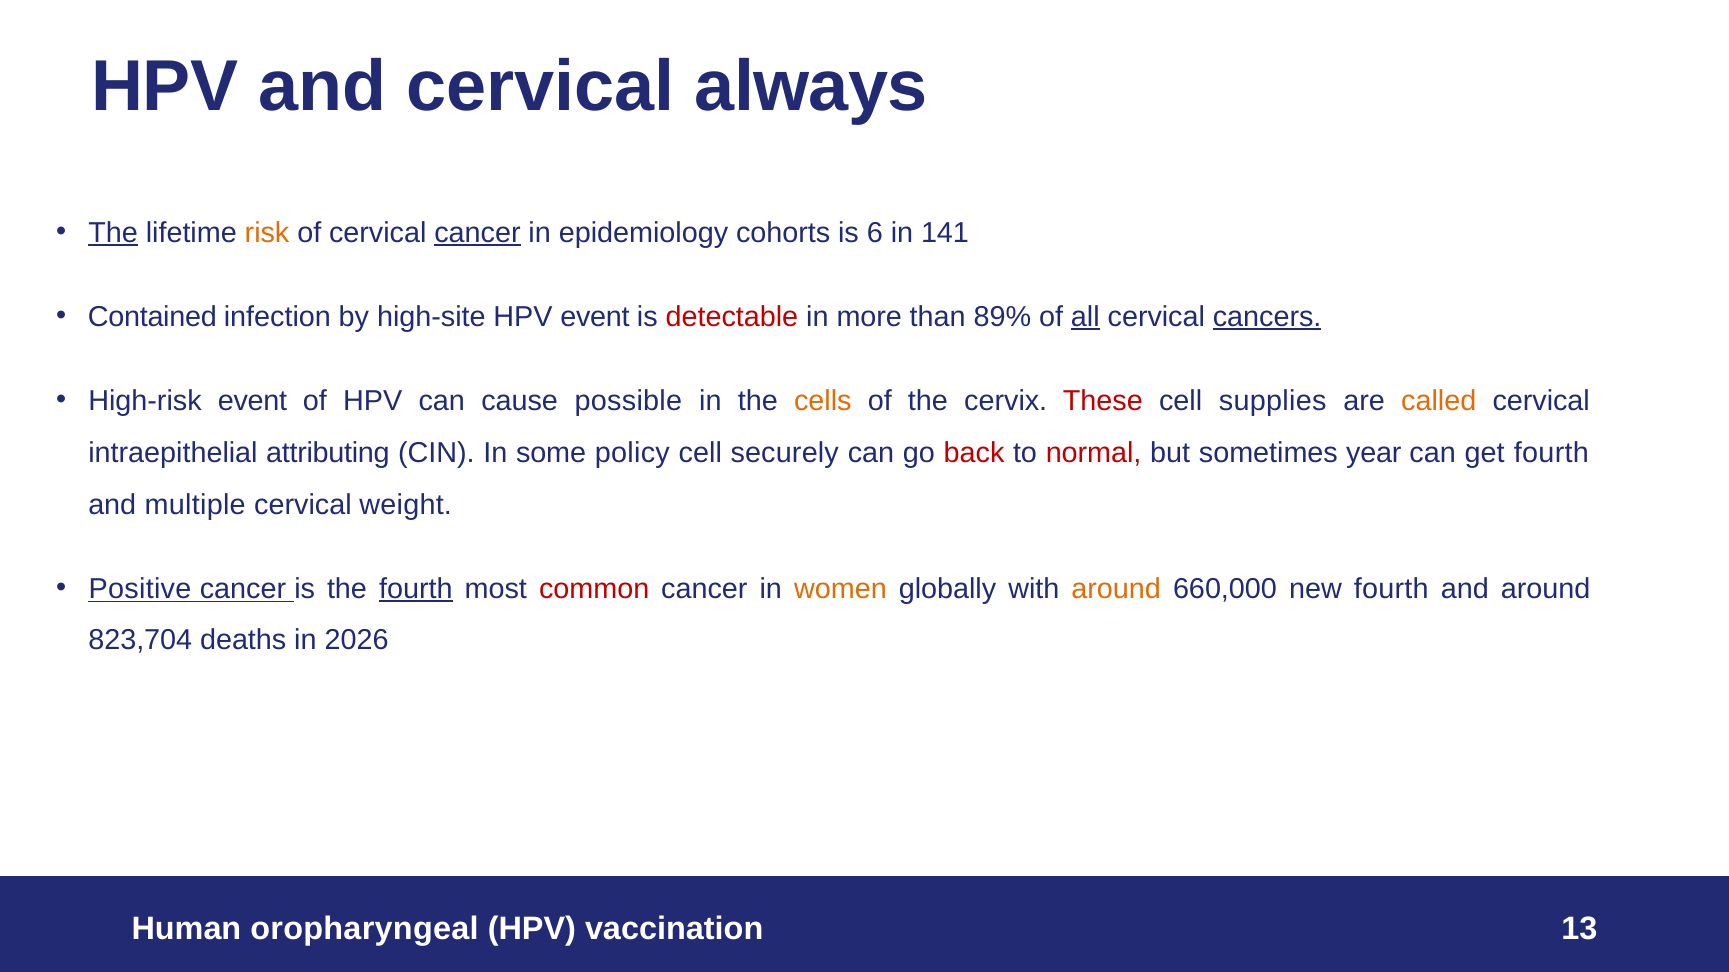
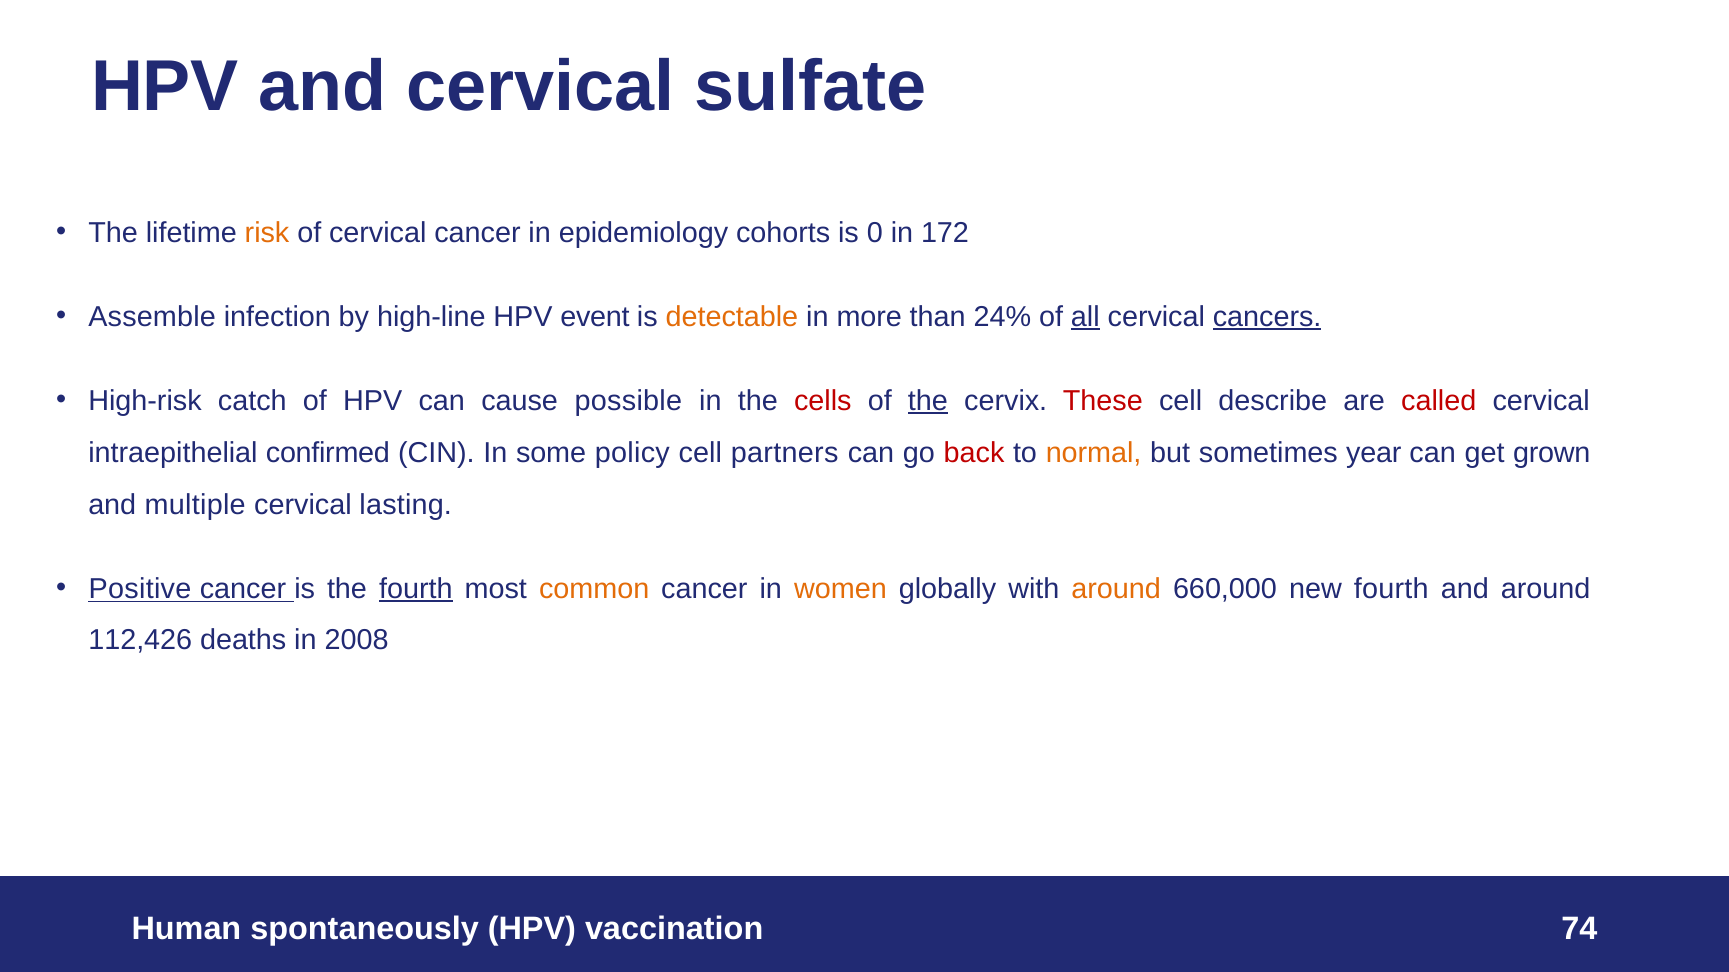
always: always -> sulfate
The at (113, 233) underline: present -> none
cancer at (477, 233) underline: present -> none
6: 6 -> 0
141: 141 -> 172
Contained: Contained -> Assemble
high-site: high-site -> high-line
detectable colour: red -> orange
89%: 89% -> 24%
High-risk event: event -> catch
cells colour: orange -> red
the at (928, 401) underline: none -> present
supplies: supplies -> describe
called colour: orange -> red
attributing: attributing -> confirmed
securely: securely -> partners
normal colour: red -> orange
get fourth: fourth -> grown
weight: weight -> lasting
common colour: red -> orange
823,704: 823,704 -> 112,426
2026: 2026 -> 2008
oropharyngeal: oropharyngeal -> spontaneously
13: 13 -> 74
